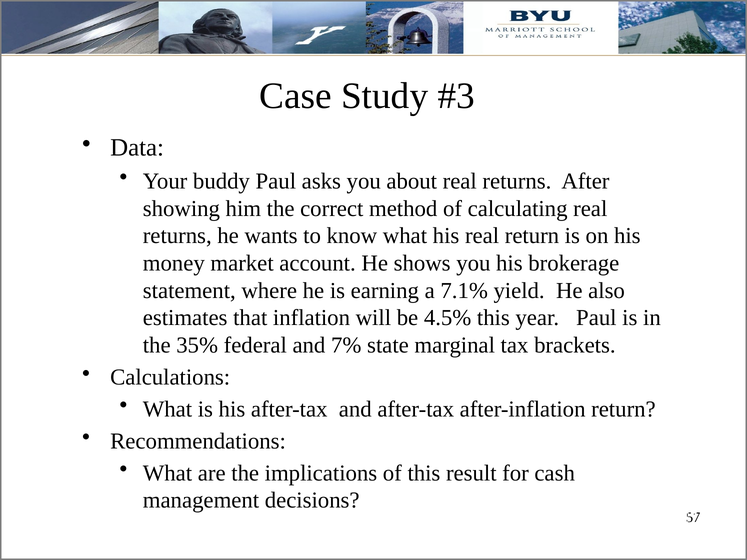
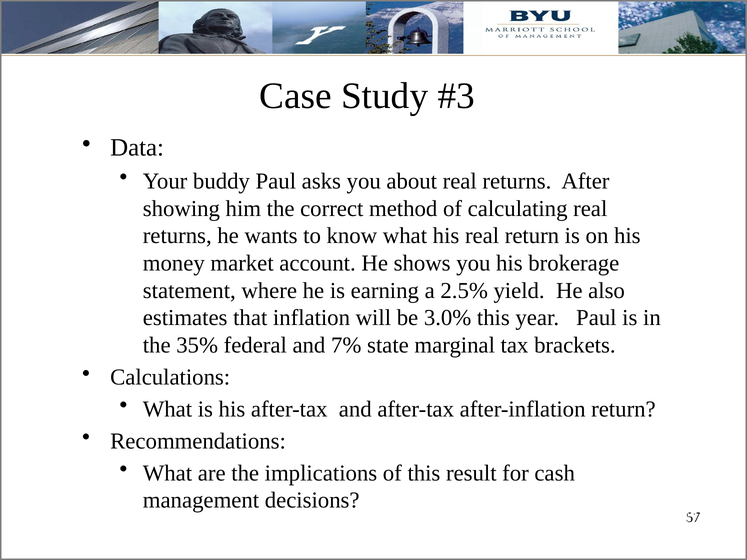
7.1%: 7.1% -> 2.5%
4.5%: 4.5% -> 3.0%
